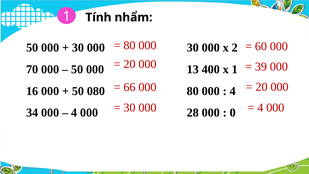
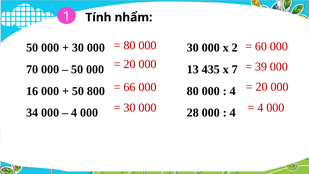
400: 400 -> 435
x 1: 1 -> 7
080: 080 -> 800
0 at (233, 113): 0 -> 4
